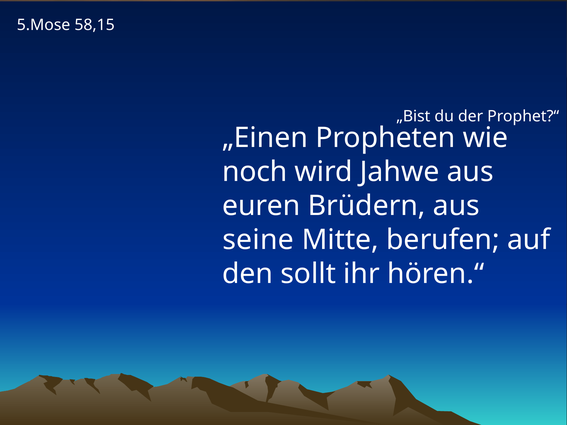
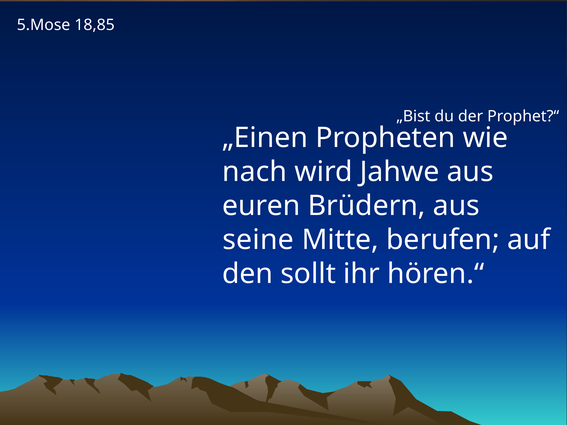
58,15: 58,15 -> 18,85
noch: noch -> nach
